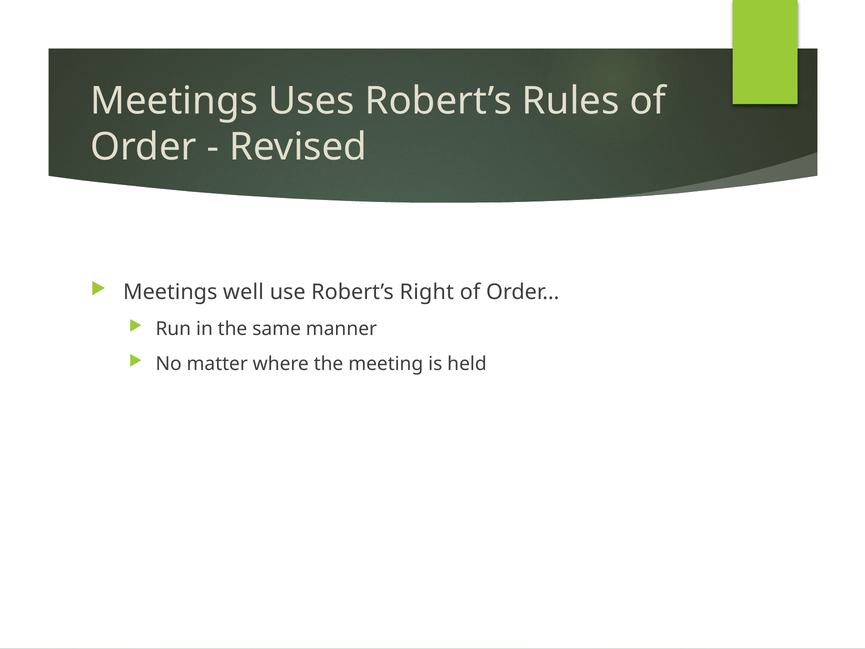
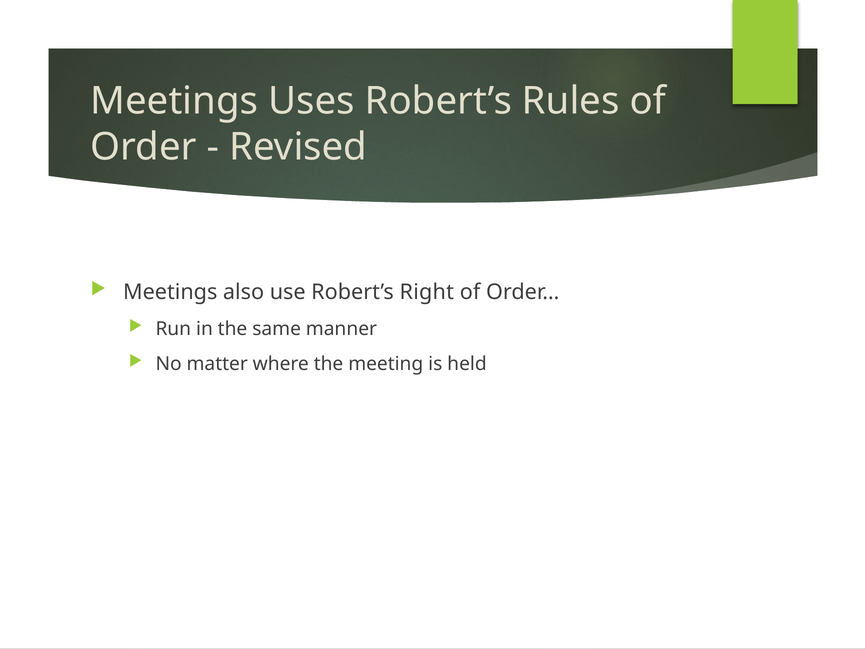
well: well -> also
